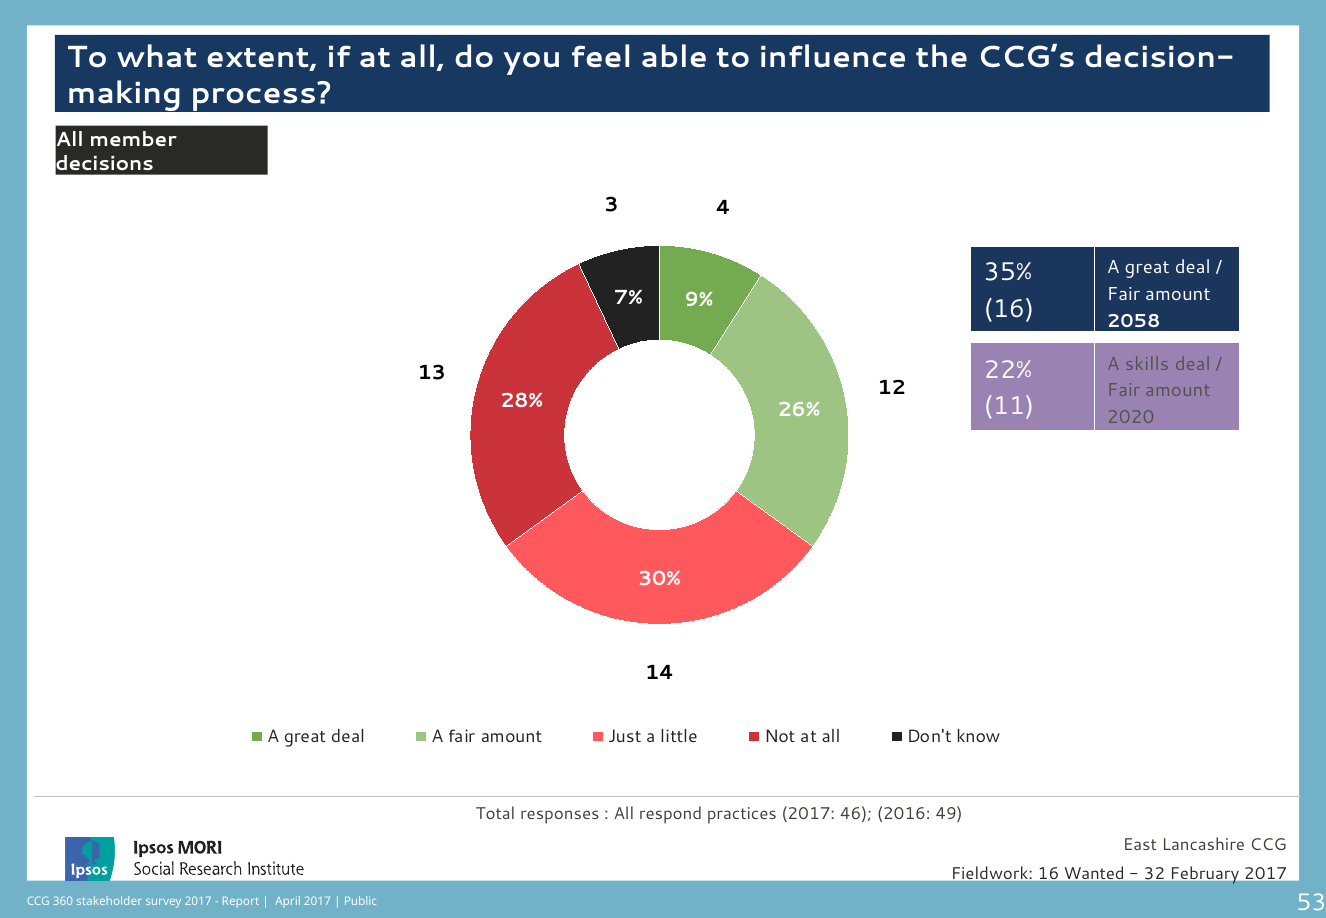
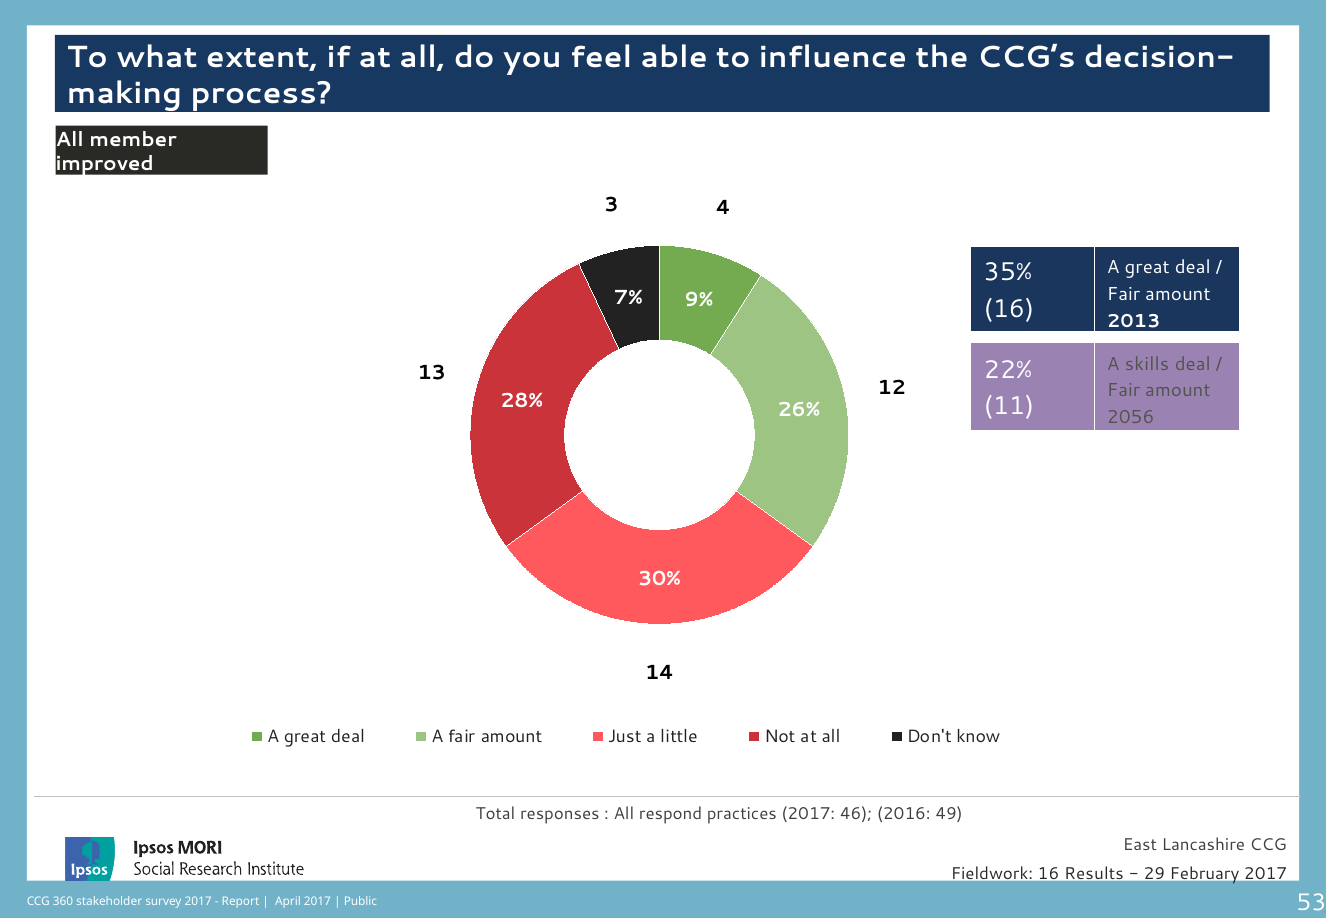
decisions: decisions -> improved
2058: 2058 -> 2013
2020: 2020 -> 2056
Wanted: Wanted -> Results
32: 32 -> 29
